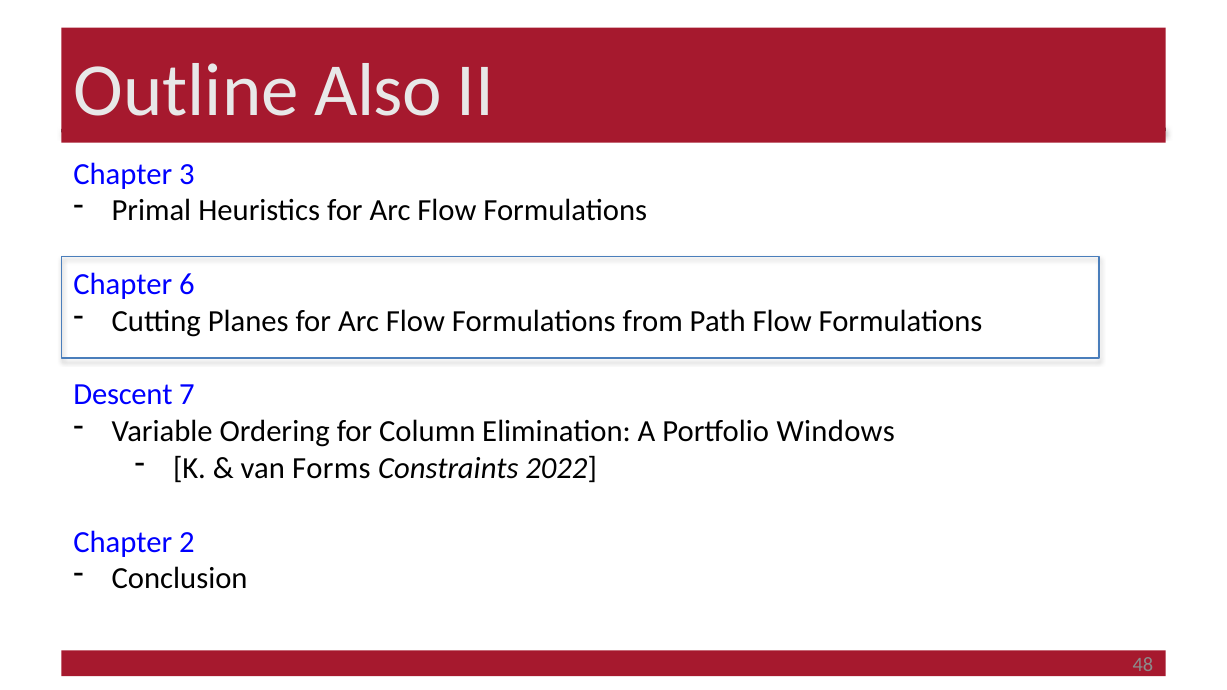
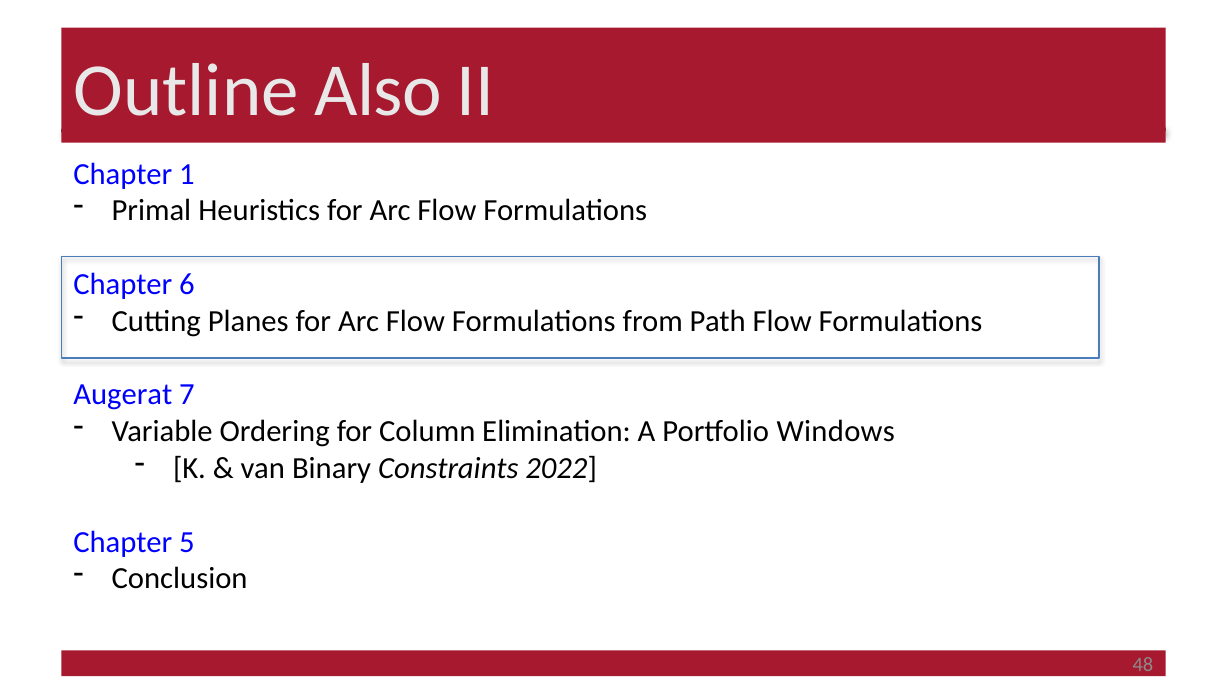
3: 3 -> 1
Descent: Descent -> Augerat
Forms: Forms -> Binary
2: 2 -> 5
